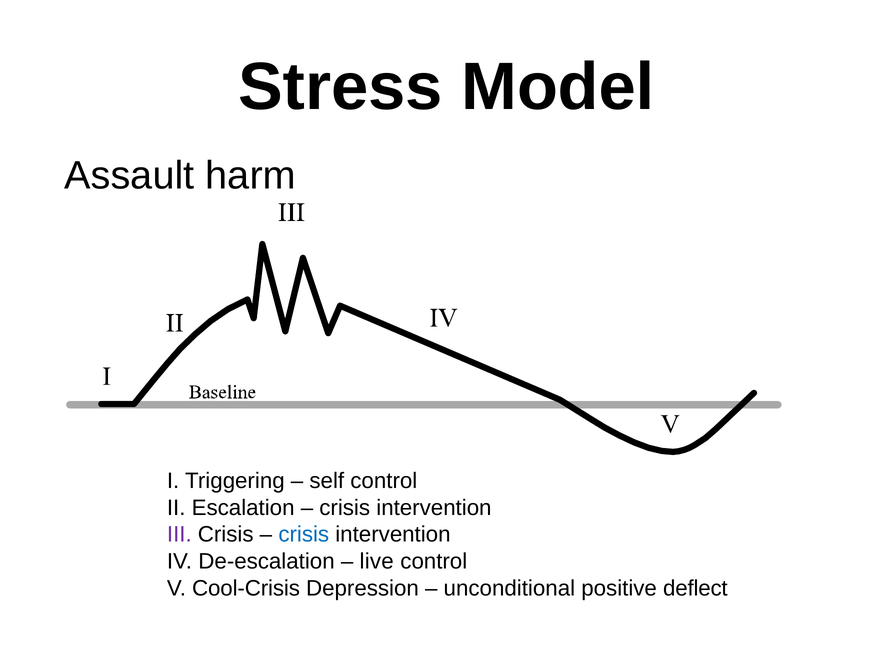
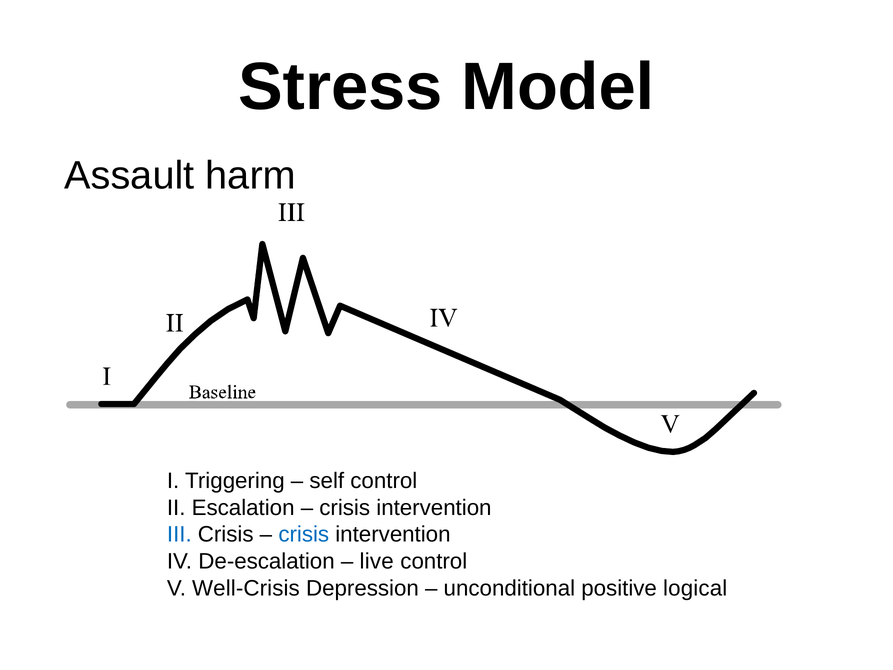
III colour: purple -> blue
Cool-Crisis: Cool-Crisis -> Well-Crisis
deflect: deflect -> logical
